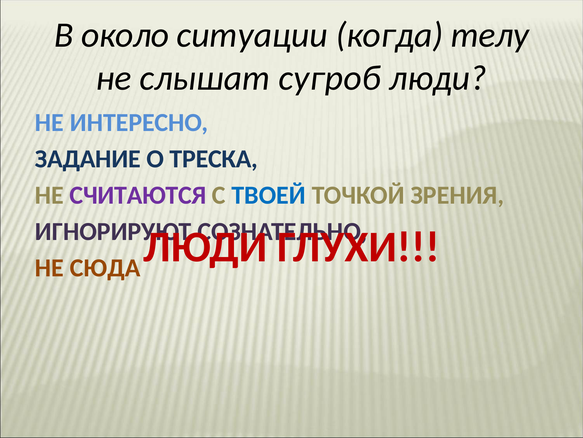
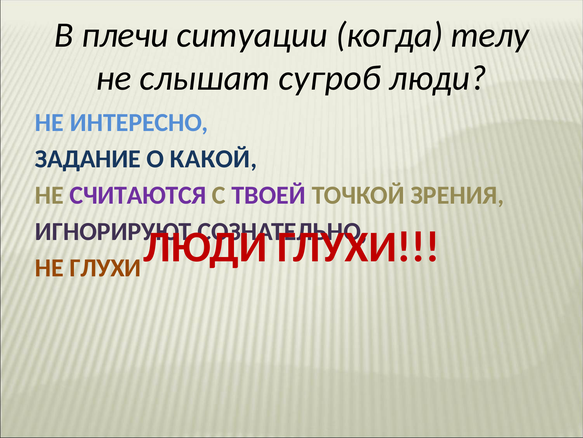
около: около -> плечи
ТРЕСКА: ТРЕСКА -> КАКОЙ
ТВОЕЙ colour: blue -> purple
НЕ СЮДА: СЮДА -> ГЛУХИ
